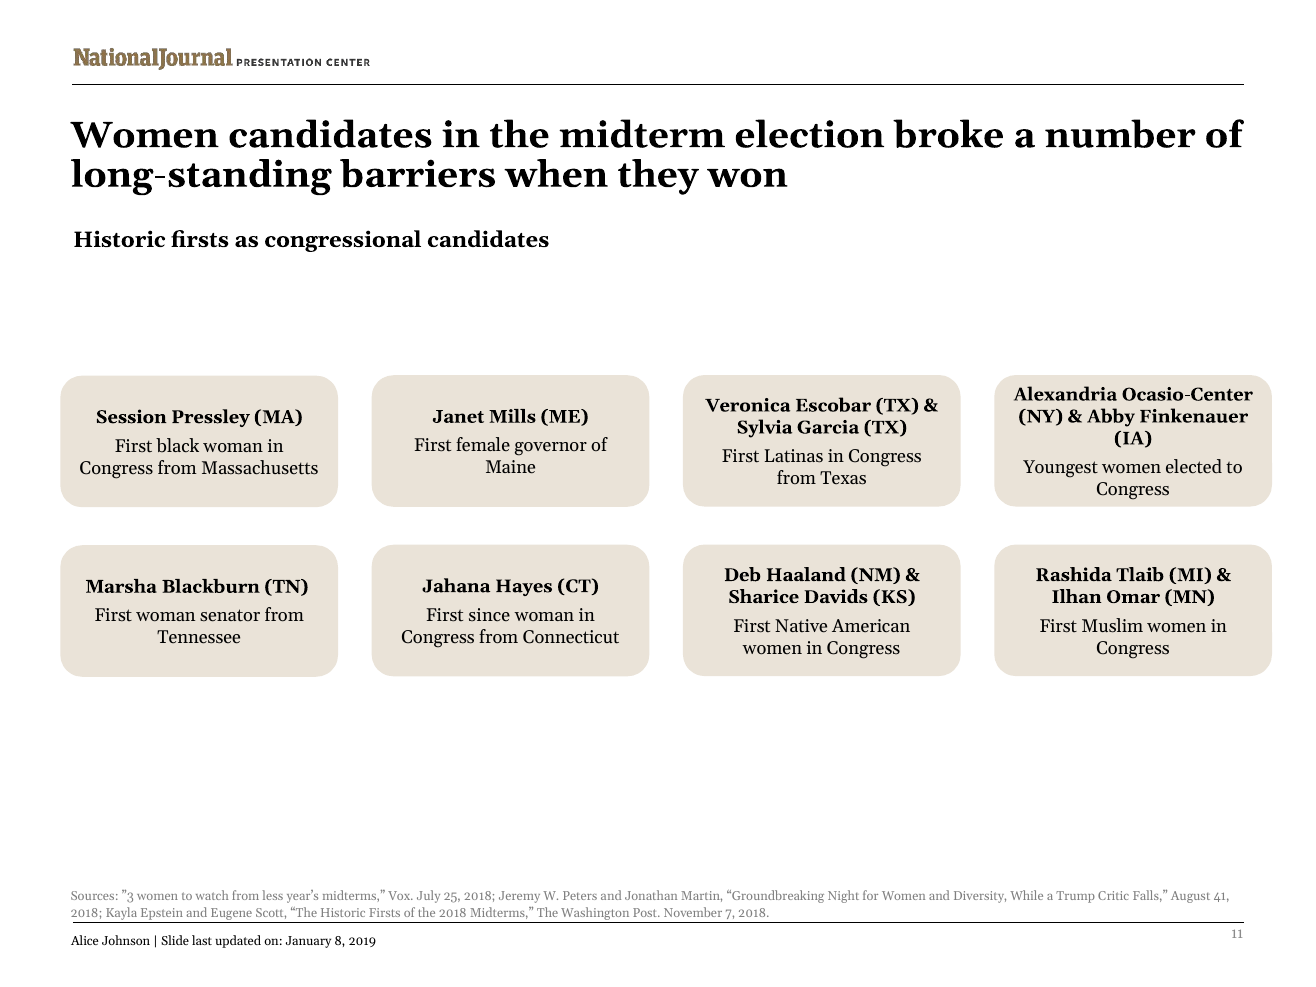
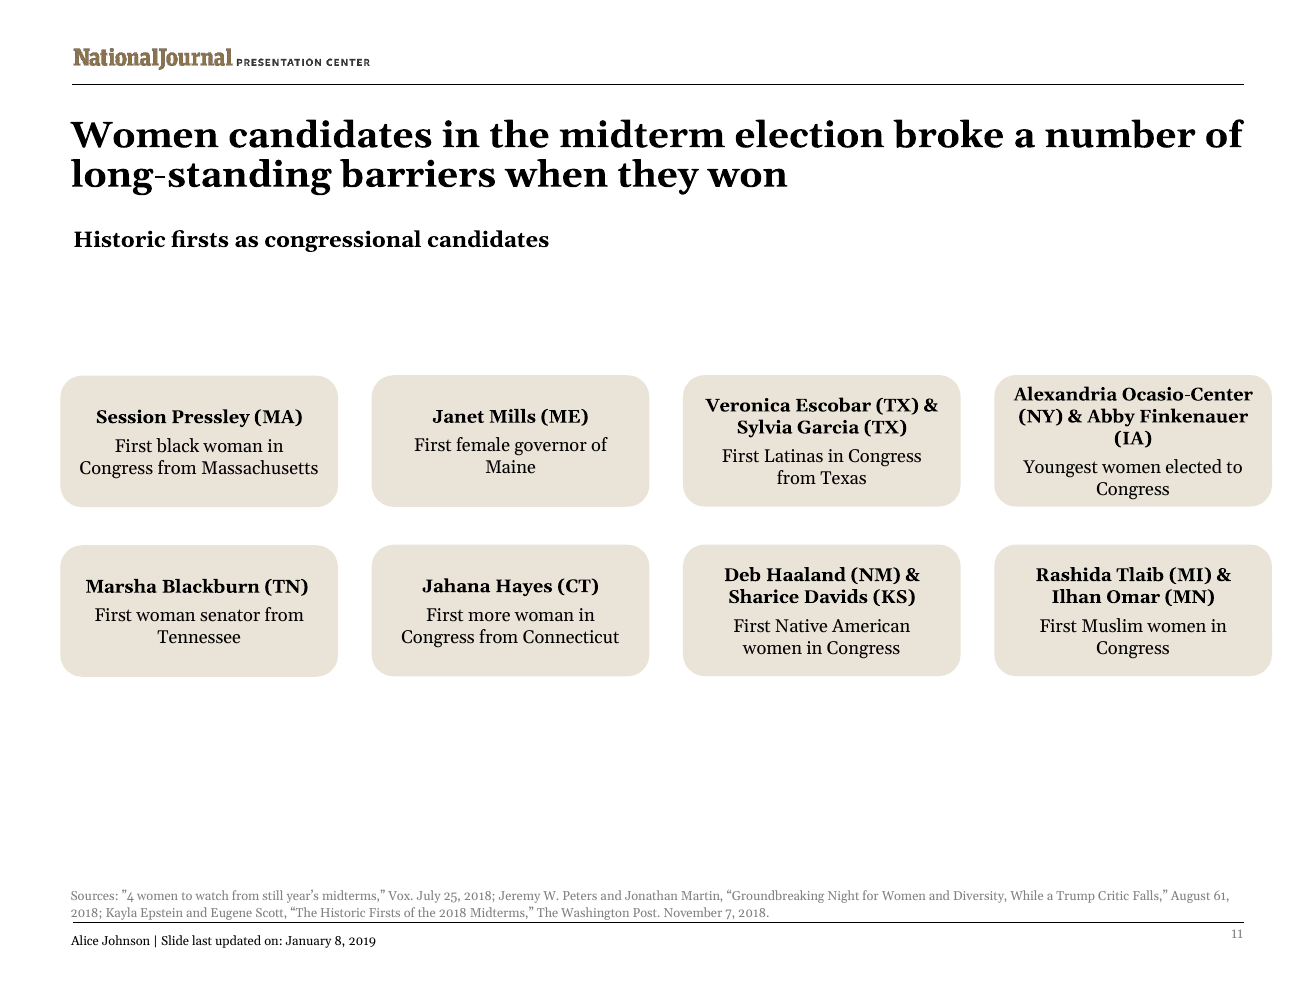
since: since -> more
”3: ”3 -> ”4
less: less -> still
41: 41 -> 61
